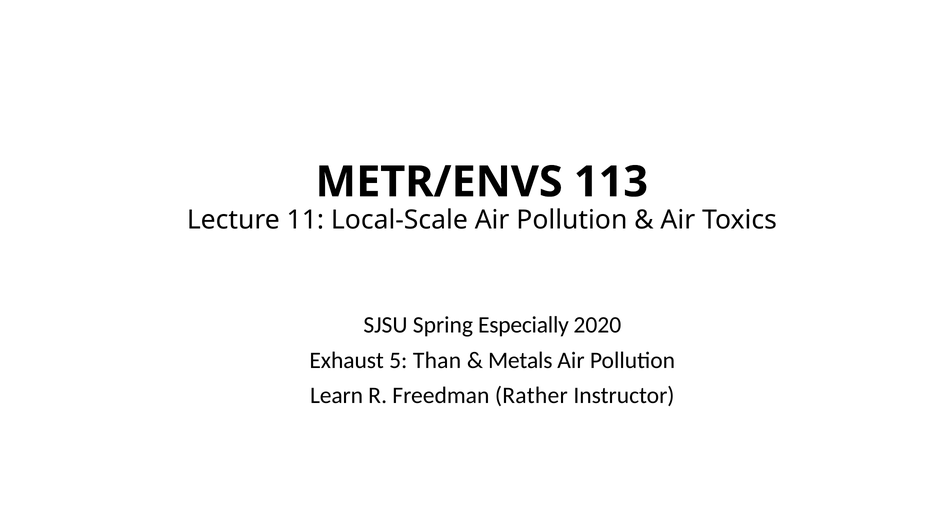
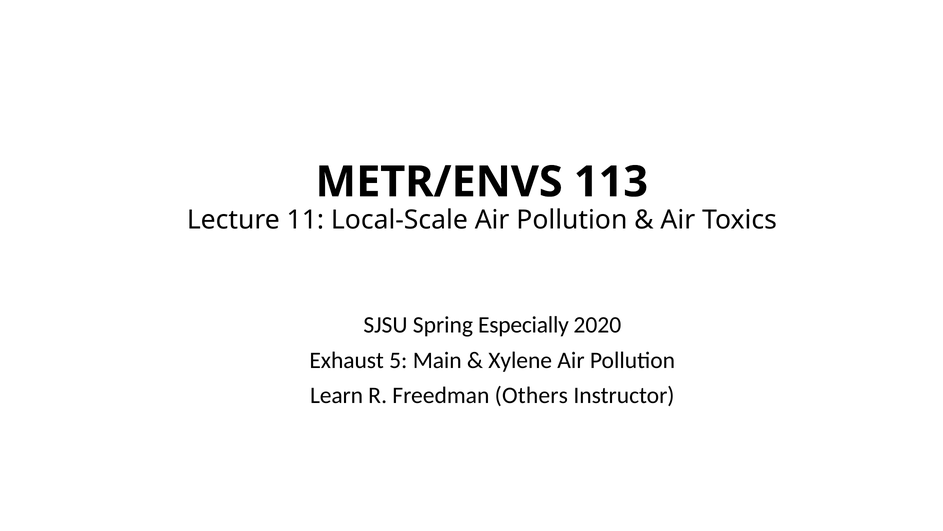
Than: Than -> Main
Metals: Metals -> Xylene
Rather: Rather -> Others
